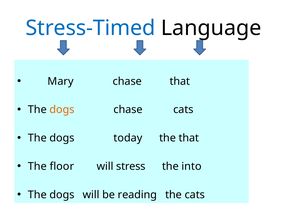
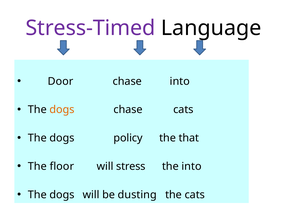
Stress-Timed colour: blue -> purple
Mary: Mary -> Door
chase that: that -> into
today: today -> policy
reading: reading -> dusting
